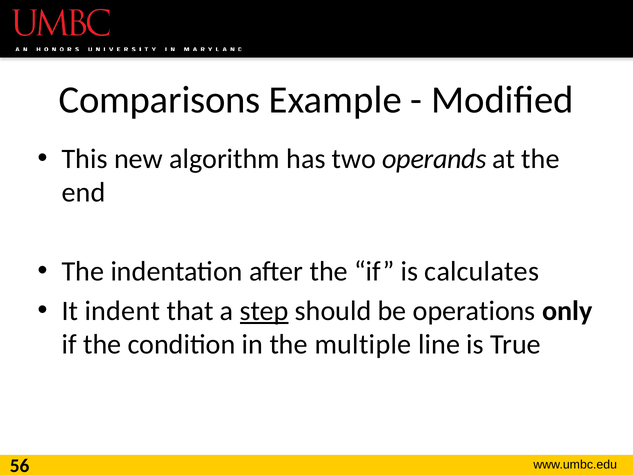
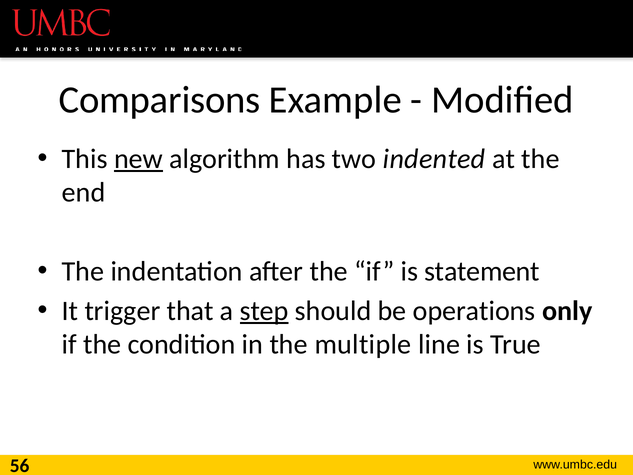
new underline: none -> present
operands: operands -> indented
calculates: calculates -> statement
indent: indent -> trigger
